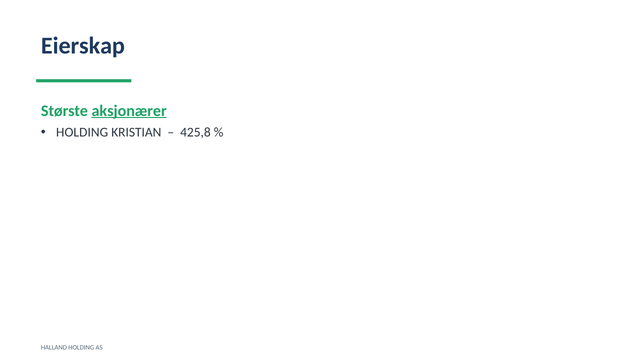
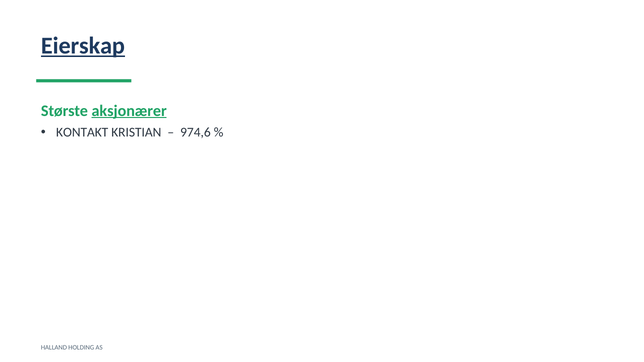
Eierskap underline: none -> present
HOLDING at (82, 132): HOLDING -> KONTAKT
425,8: 425,8 -> 974,6
